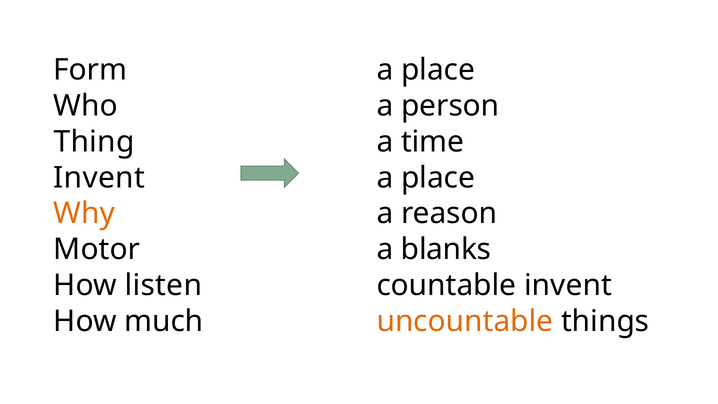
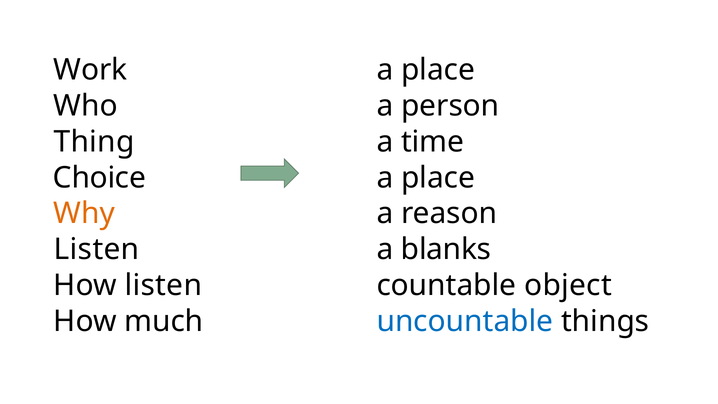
Form: Form -> Work
Invent at (99, 178): Invent -> Choice
Motor at (97, 249): Motor -> Listen
countable invent: invent -> object
uncountable colour: orange -> blue
